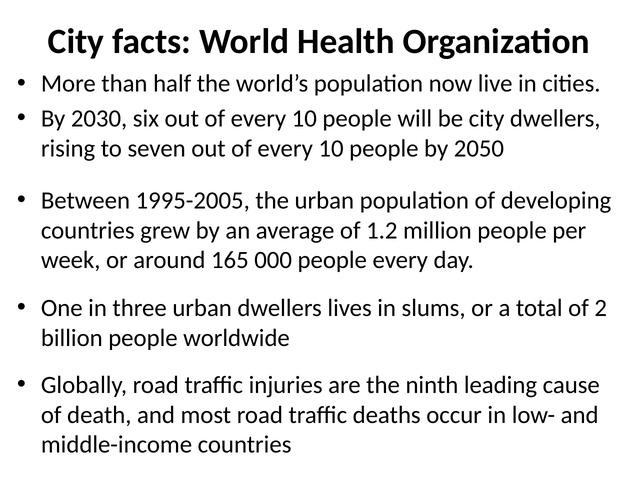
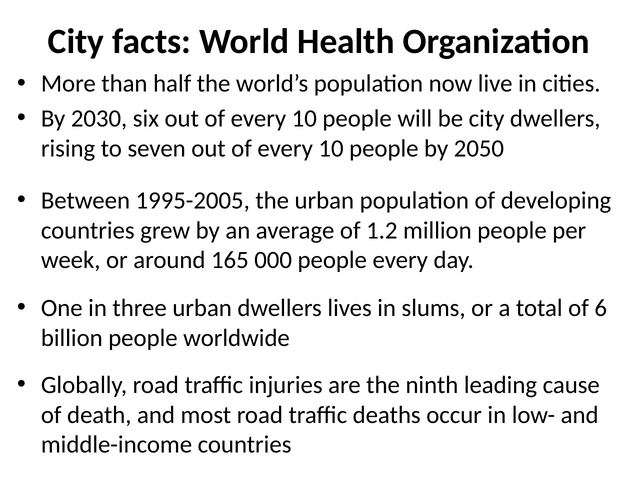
2: 2 -> 6
